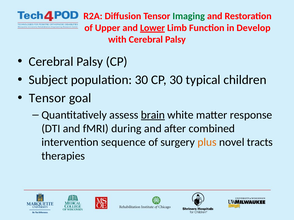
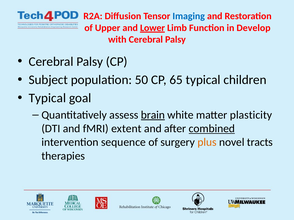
Imaging colour: green -> blue
population 30: 30 -> 50
CP 30: 30 -> 65
Tensor at (47, 98): Tensor -> Typical
response: response -> plasticity
during: during -> extent
combined underline: none -> present
